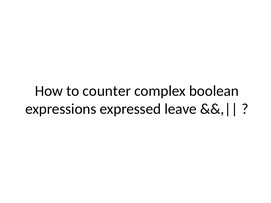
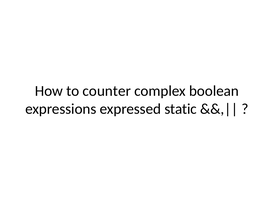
leave: leave -> static
